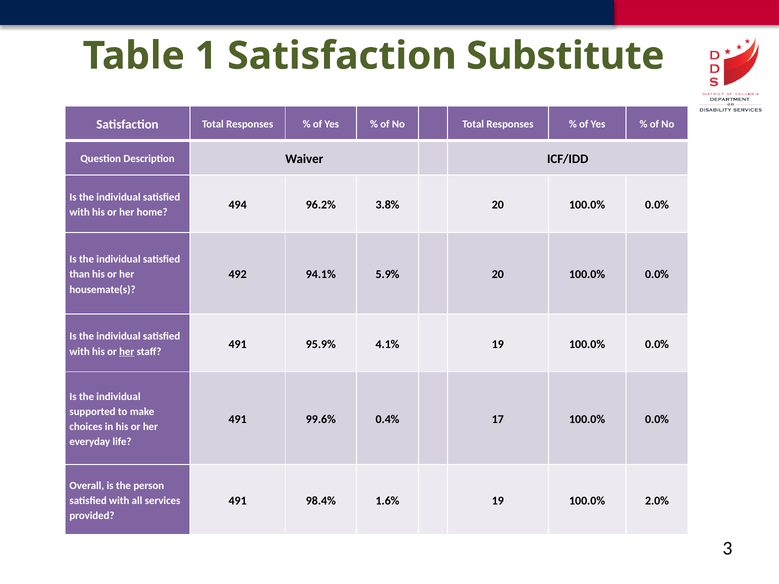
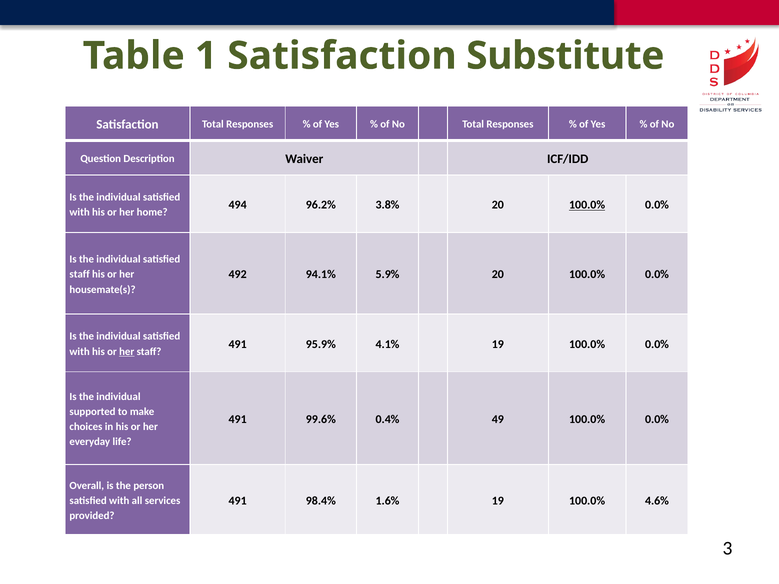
100.0% at (587, 205) underline: none -> present
than at (80, 275): than -> staff
17: 17 -> 49
2.0%: 2.0% -> 4.6%
